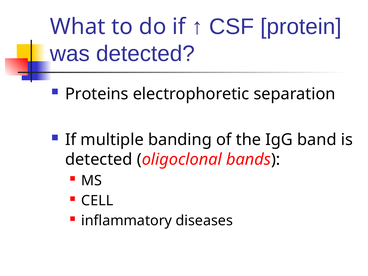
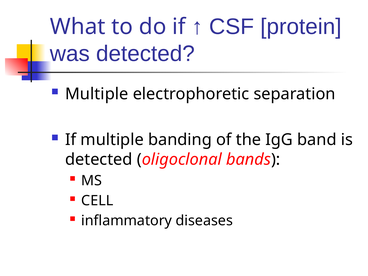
Proteins at (97, 94): Proteins -> Multiple
